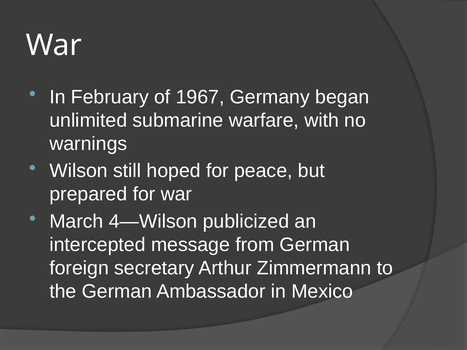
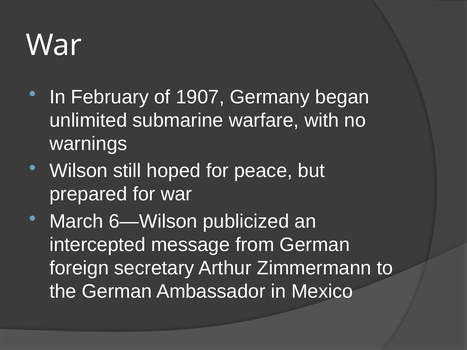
1967: 1967 -> 1907
4—Wilson: 4—Wilson -> 6—Wilson
